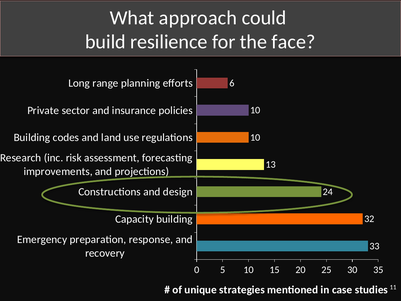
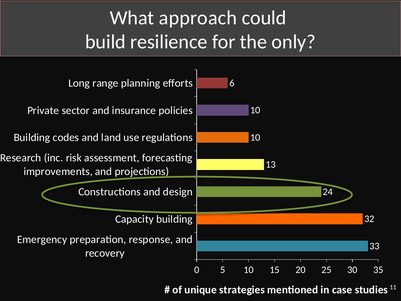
face: face -> only
